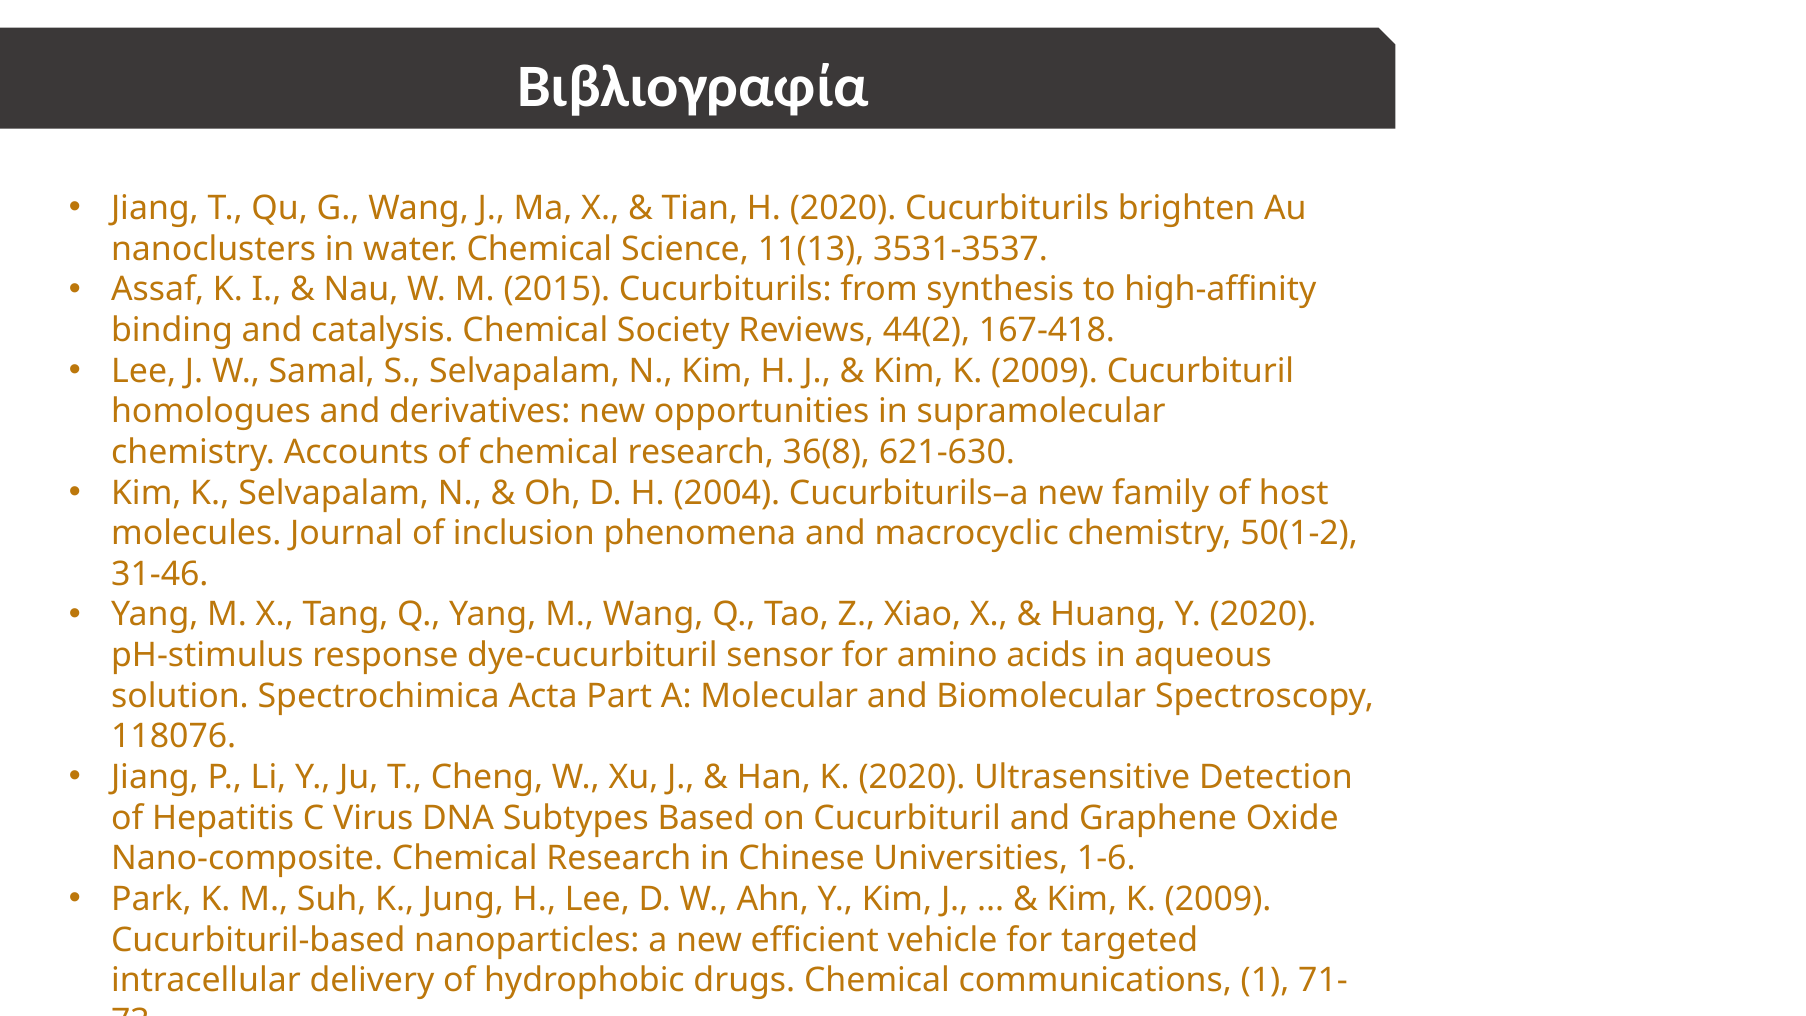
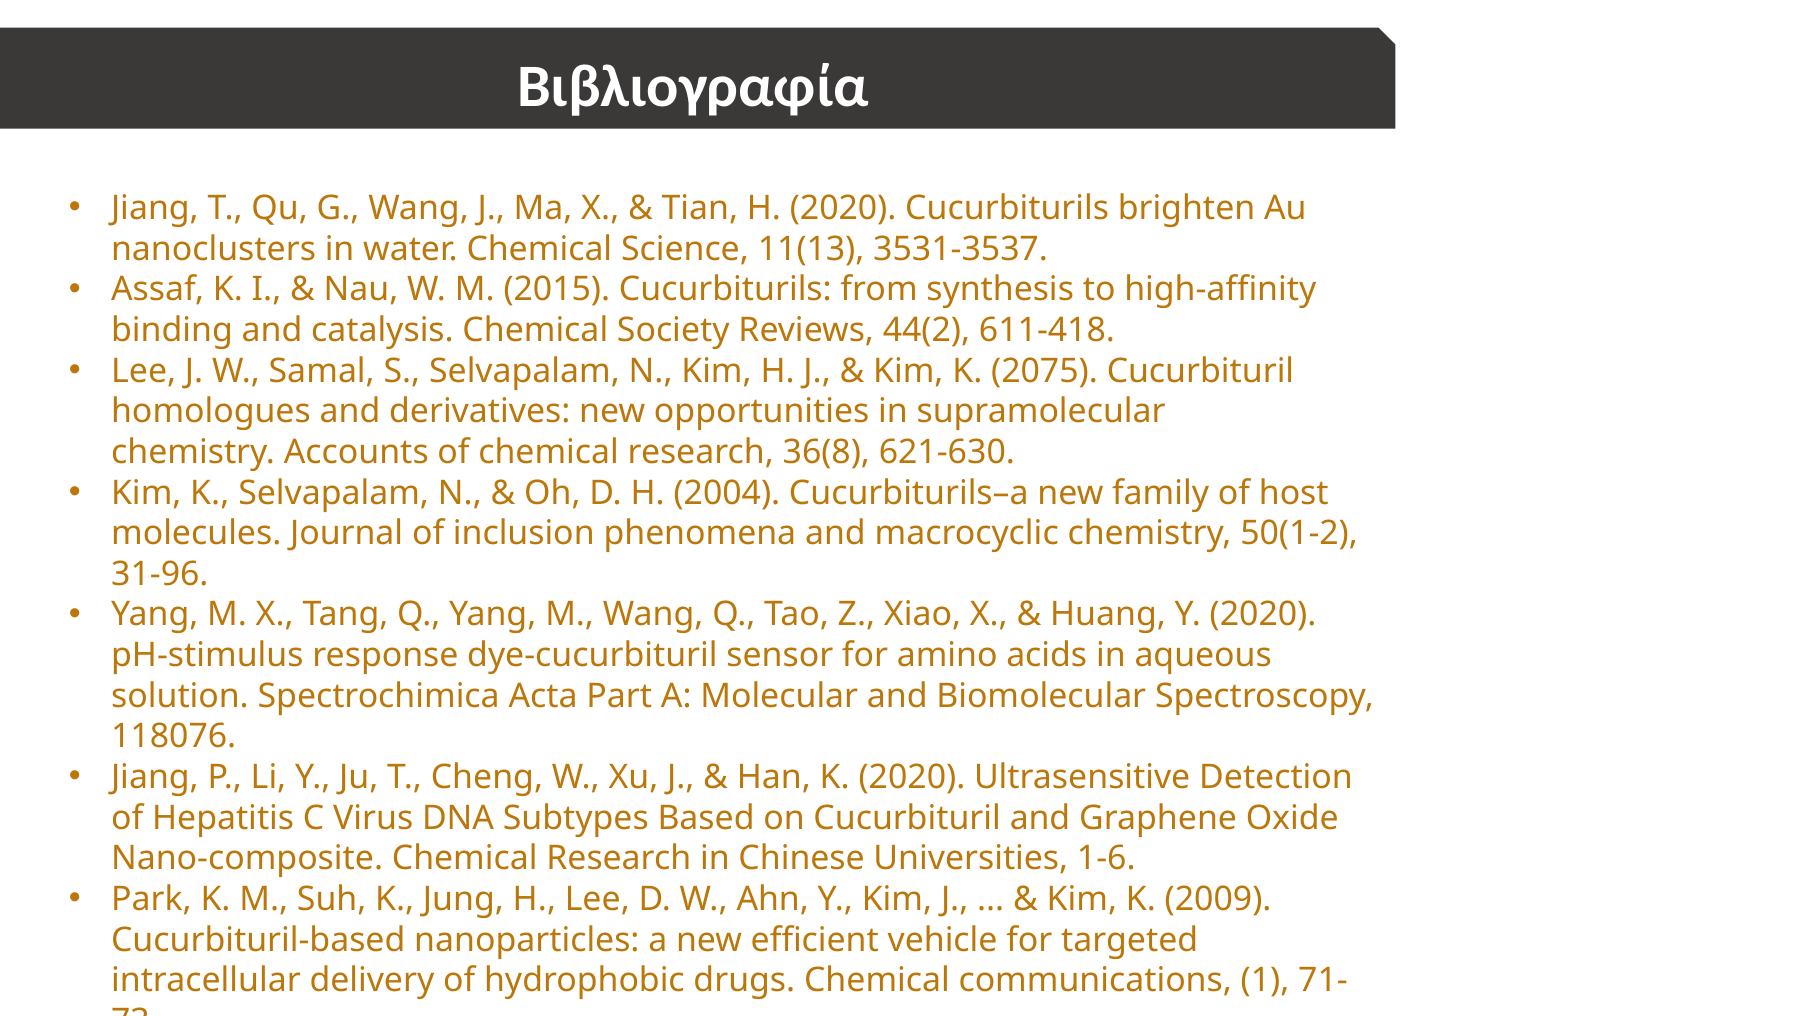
167-418: 167-418 -> 611-418
2009 at (1044, 371): 2009 -> 2075
31-46: 31-46 -> 31-96
